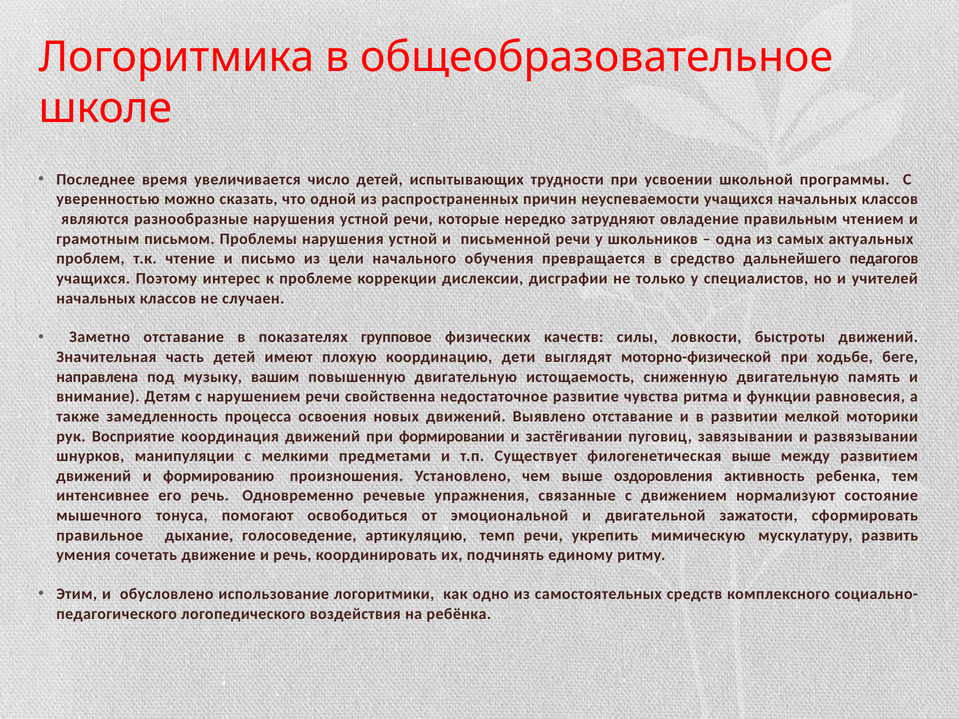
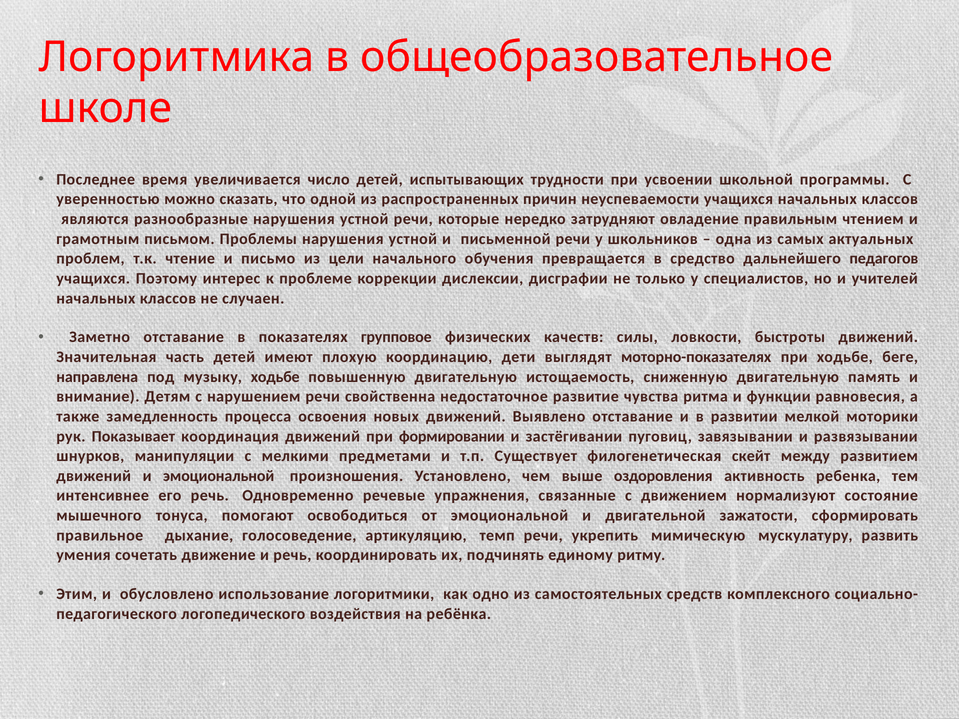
моторно-физической: моторно-физической -> моторно-показателях
музыку вашим: вашим -> ходьбе
Восприятие: Восприятие -> Показывает
филогенетическая выше: выше -> скейт
и формированию: формированию -> эмоциональной
